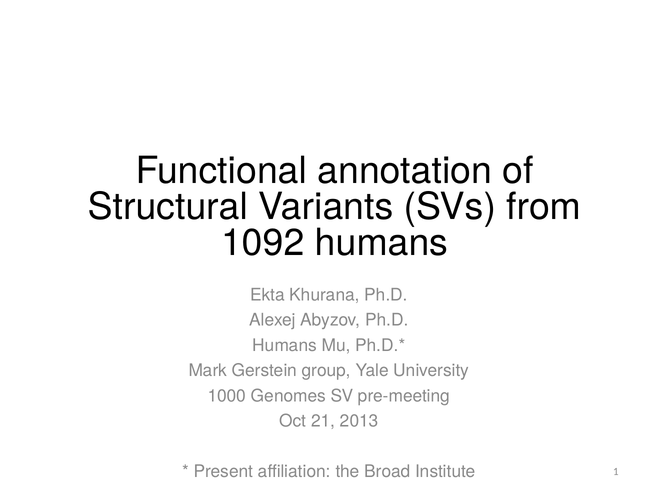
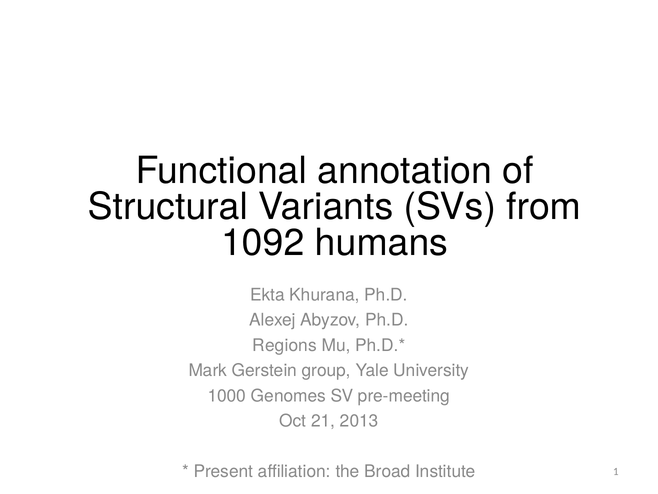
Humans at (285, 345): Humans -> Regions
